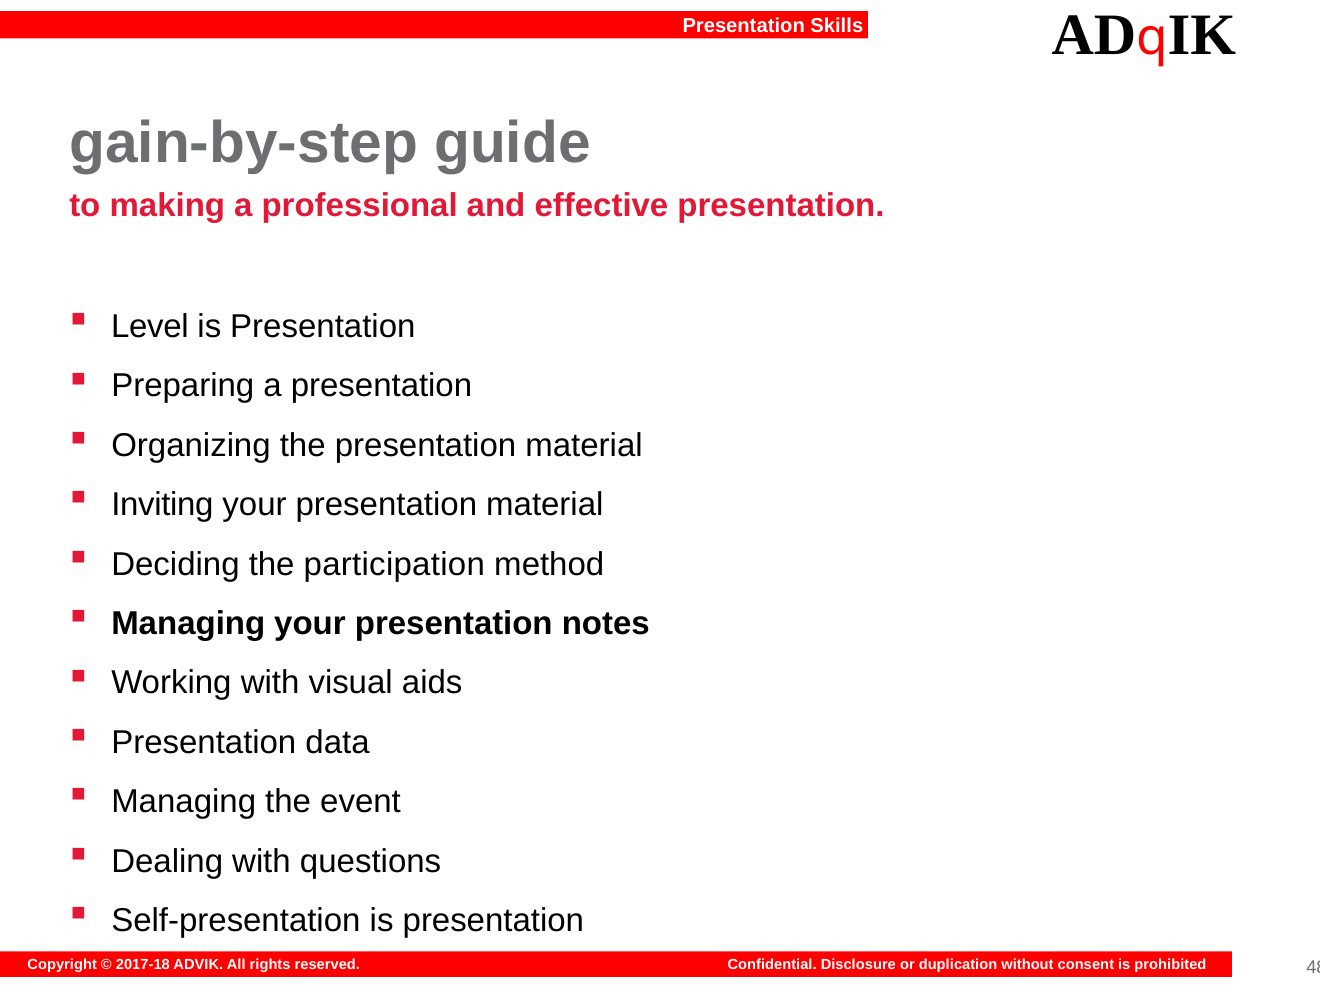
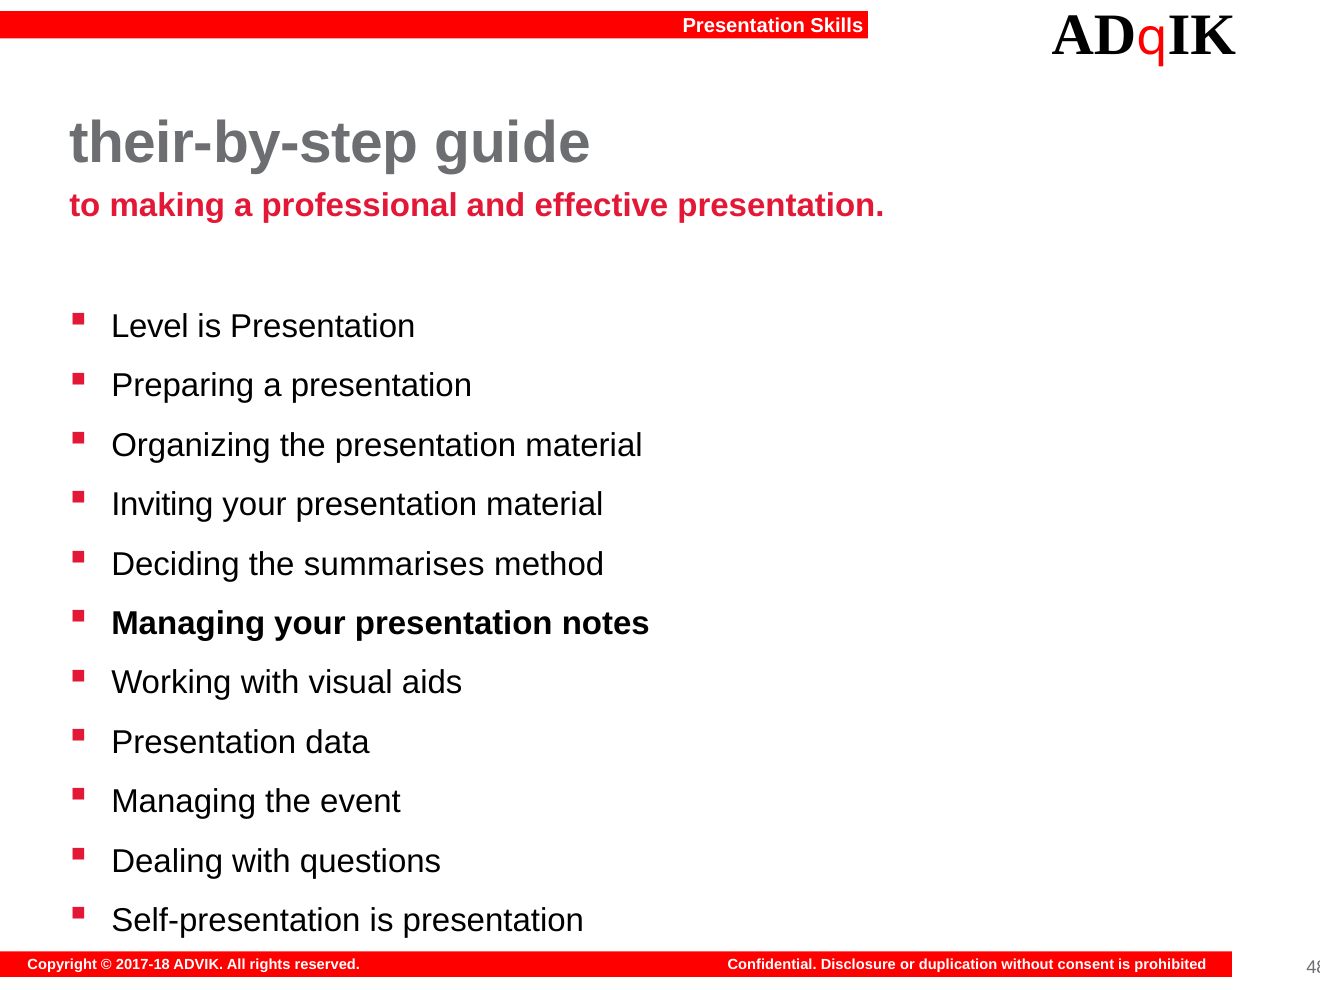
gain-by-step: gain-by-step -> their-by-step
participation: participation -> summarises
